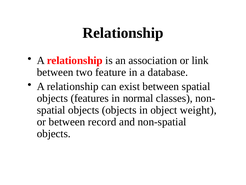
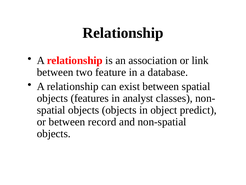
normal: normal -> analyst
weight: weight -> predict
